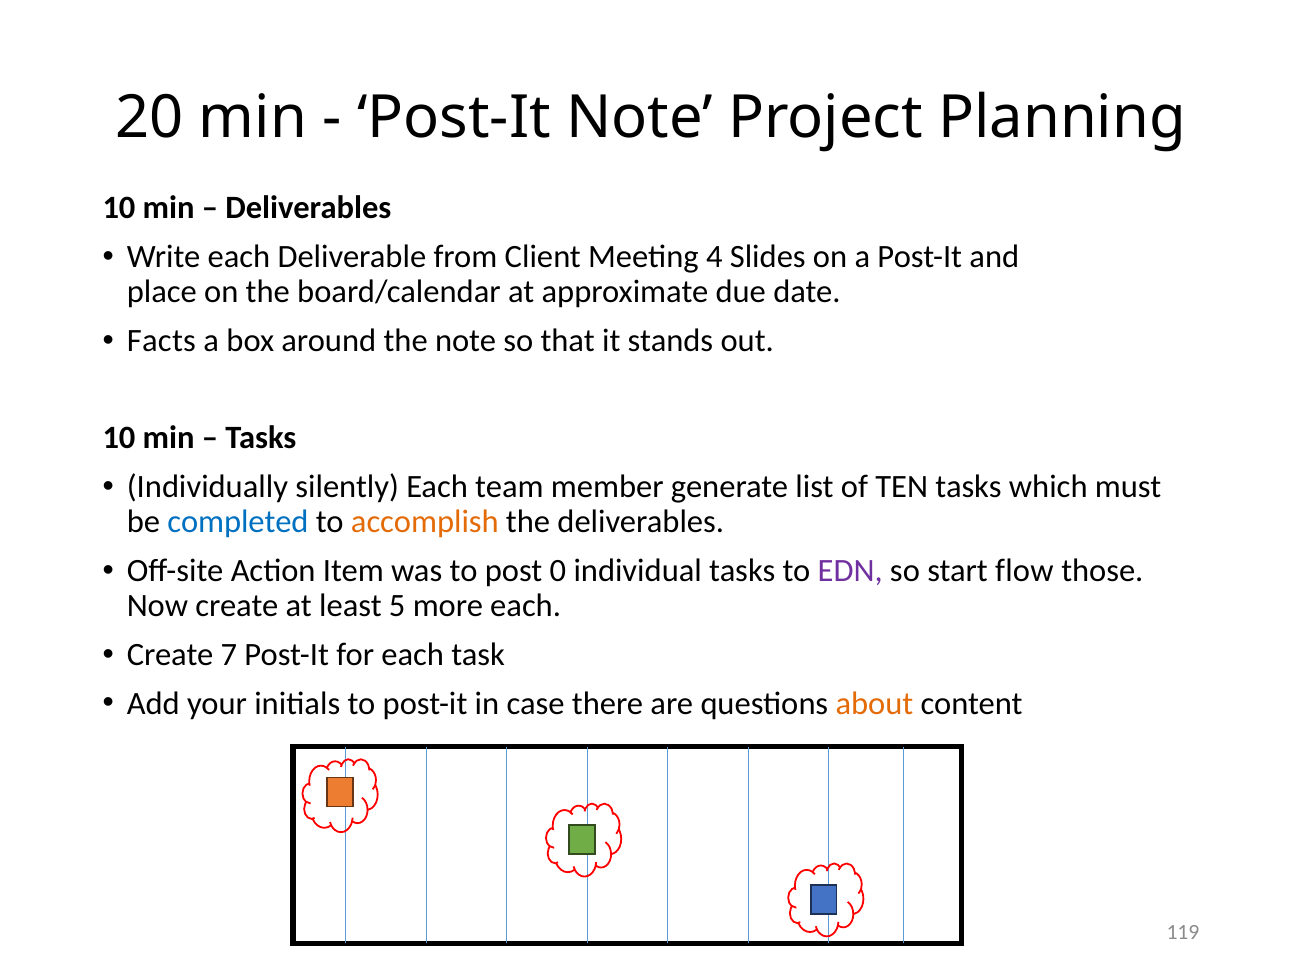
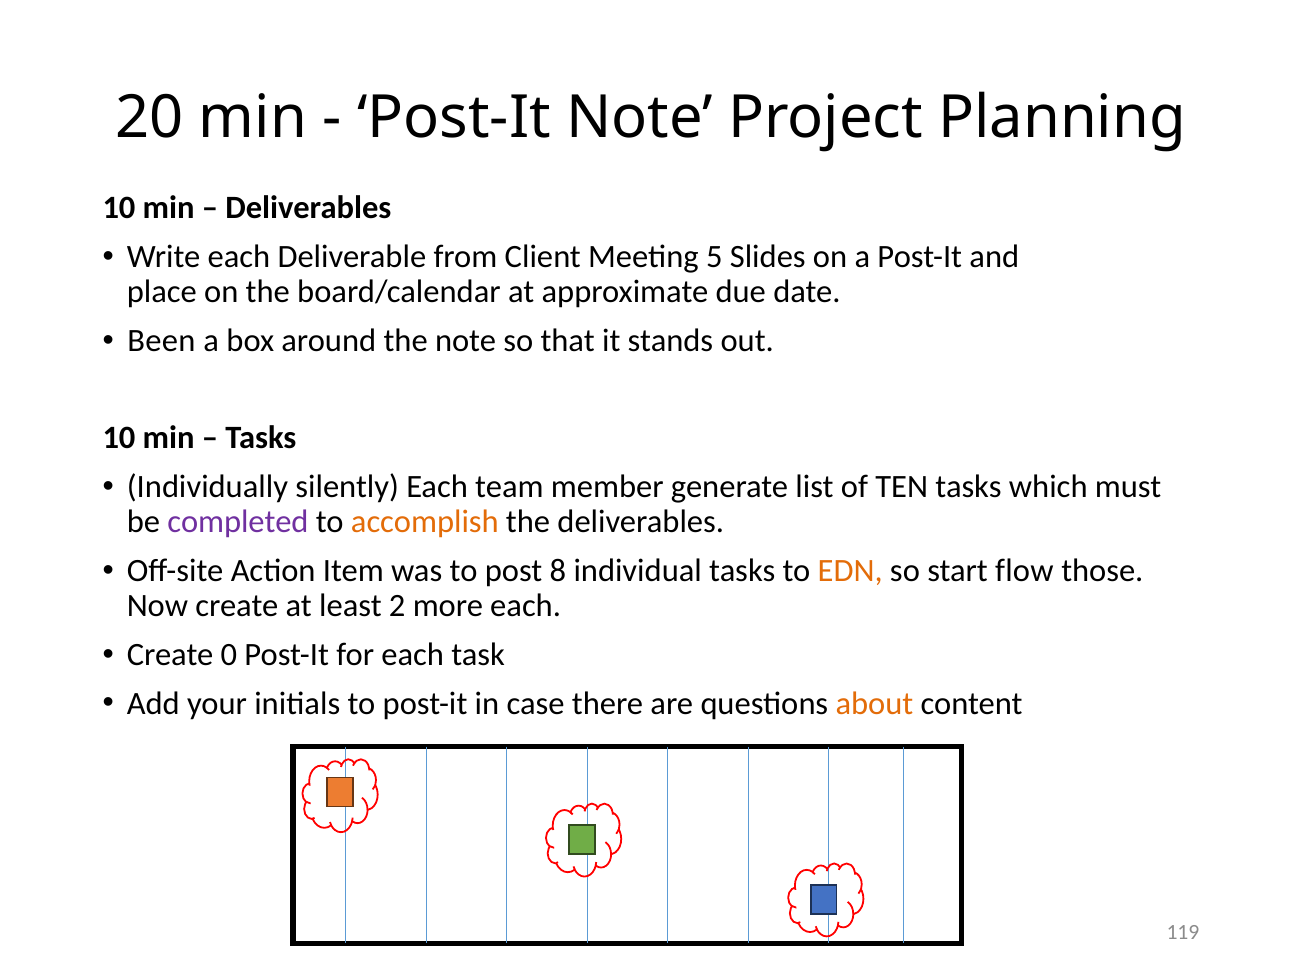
4: 4 -> 5
Facts: Facts -> Been
completed colour: blue -> purple
0: 0 -> 8
EDN colour: purple -> orange
5: 5 -> 2
7: 7 -> 0
